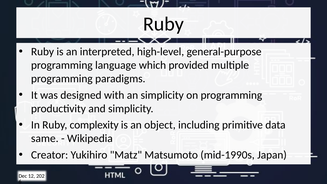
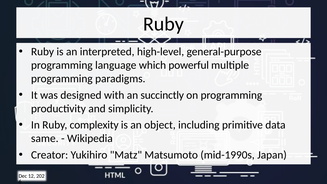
provided: provided -> powerful
an simplicity: simplicity -> succinctly
